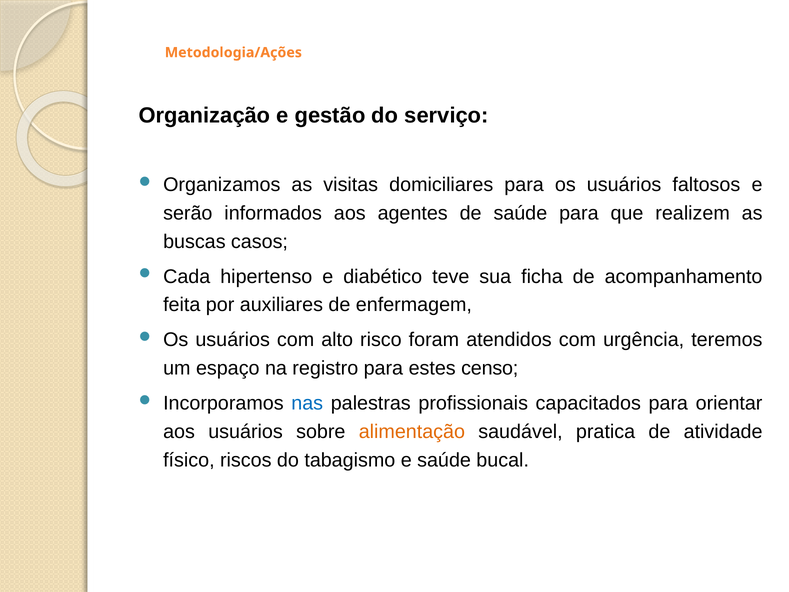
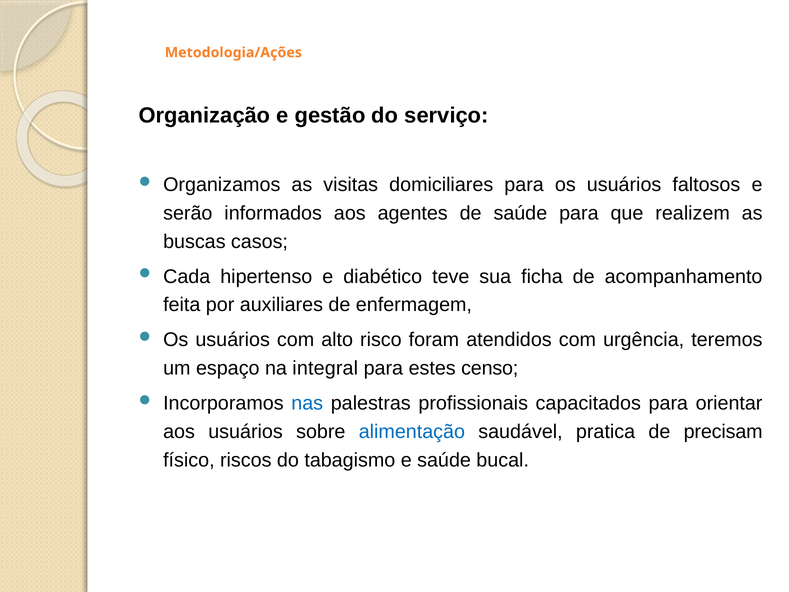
registro: registro -> integral
alimentação colour: orange -> blue
atividade: atividade -> precisam
